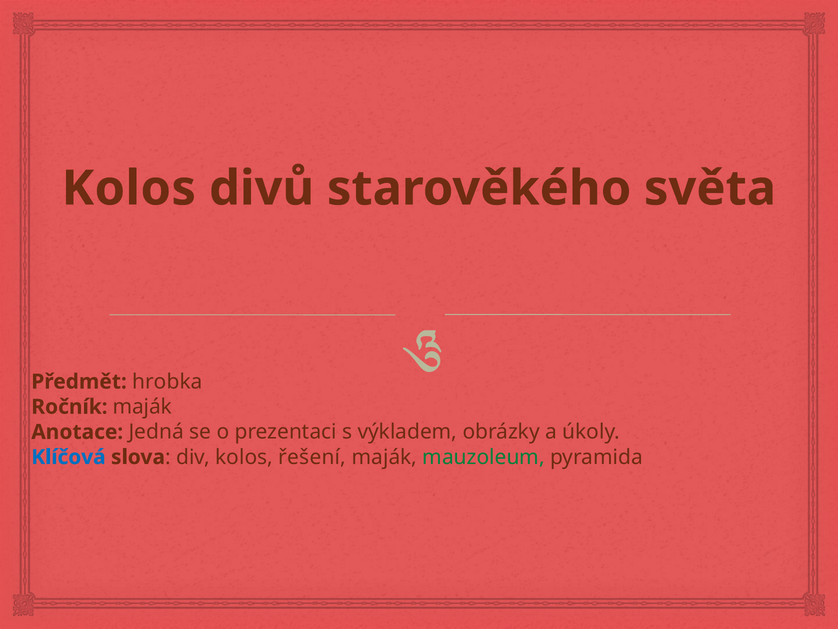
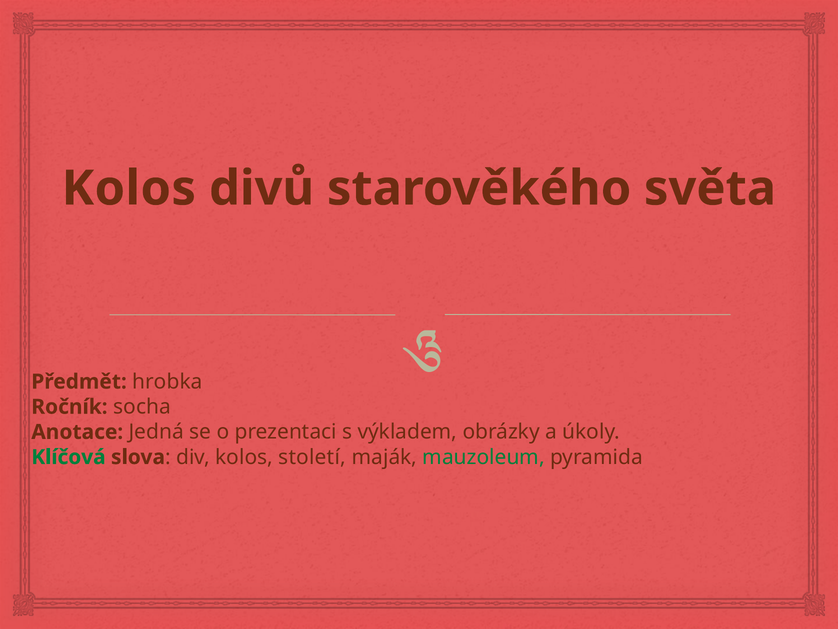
Ročník maják: maják -> socha
Klíčová colour: blue -> green
řešení: řešení -> století
